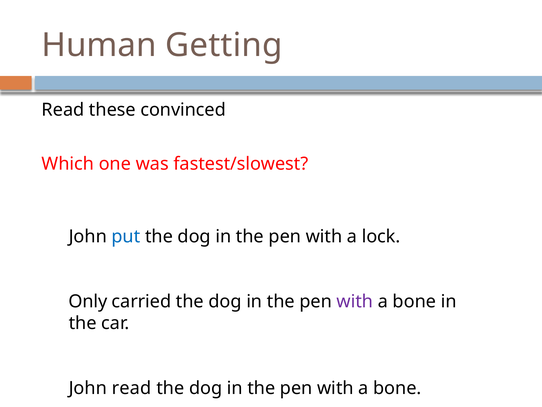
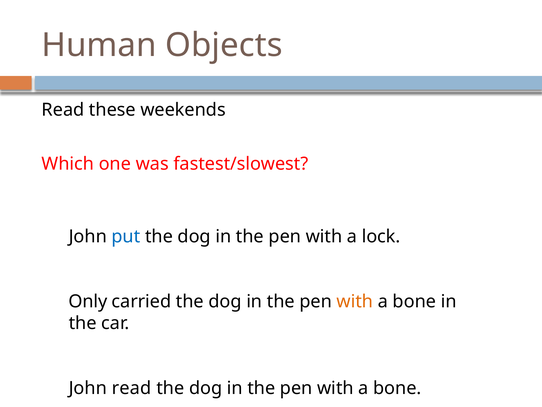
Getting: Getting -> Objects
convinced: convinced -> weekends
with at (355, 301) colour: purple -> orange
